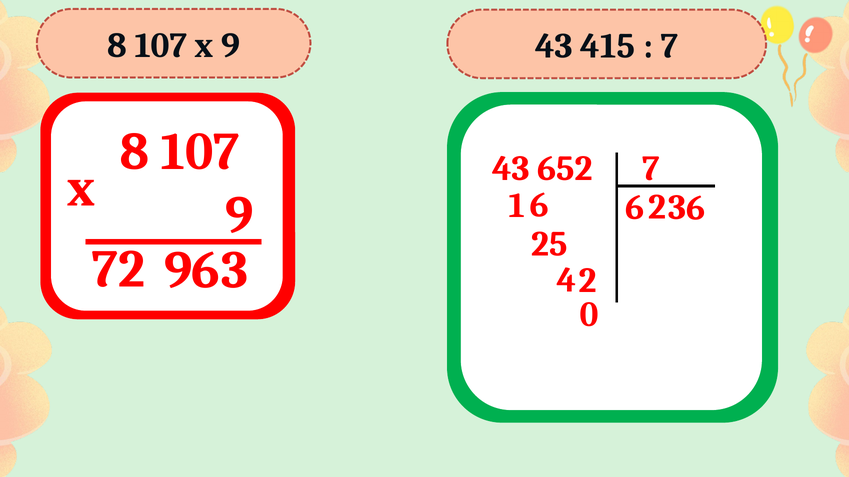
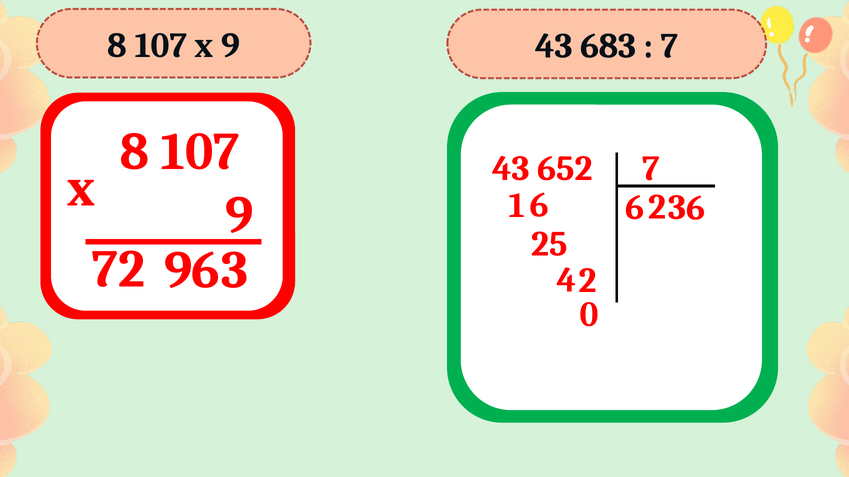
415: 415 -> 683
